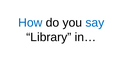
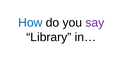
say colour: blue -> purple
